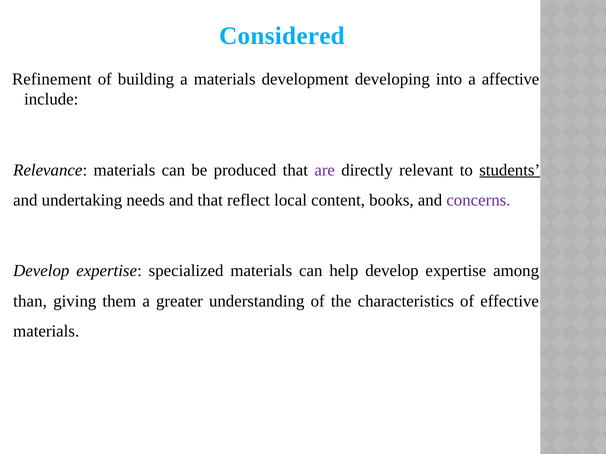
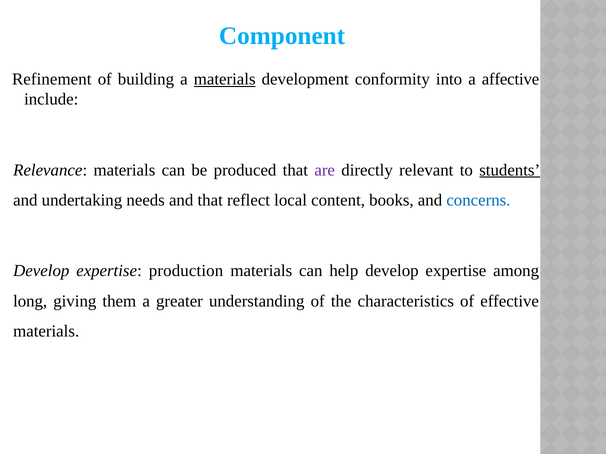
Considered: Considered -> Component
materials at (225, 79) underline: none -> present
developing: developing -> conformity
concerns colour: purple -> blue
specialized: specialized -> production
than: than -> long
